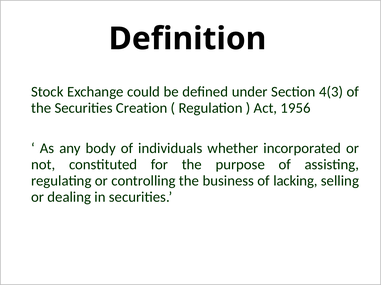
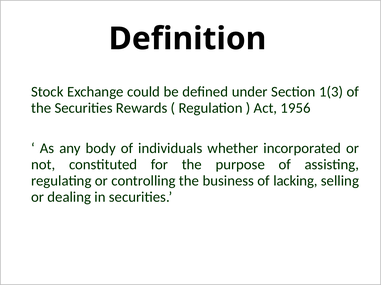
4(3: 4(3 -> 1(3
Creation: Creation -> Rewards
